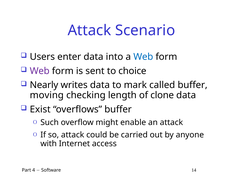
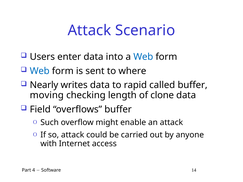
Web at (40, 71) colour: purple -> blue
choice: choice -> where
mark: mark -> rapid
Exist: Exist -> Field
